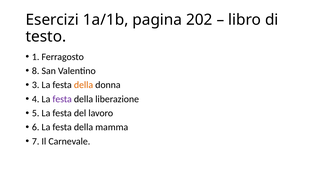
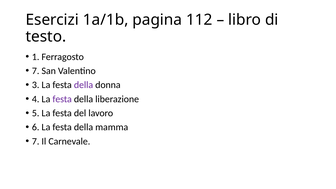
202: 202 -> 112
8 at (36, 71): 8 -> 7
della at (84, 85) colour: orange -> purple
